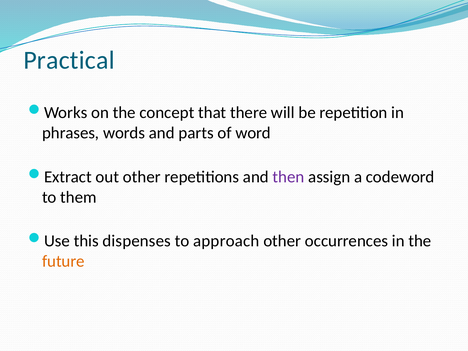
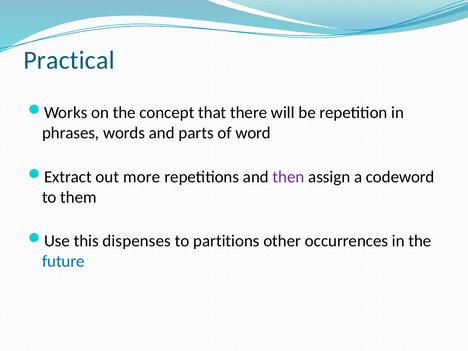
out other: other -> more
approach: approach -> partitions
future colour: orange -> blue
